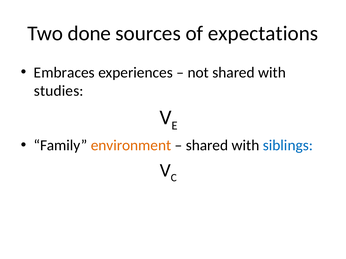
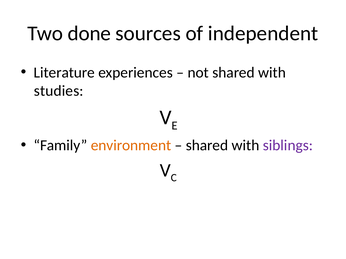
expectations: expectations -> independent
Embraces: Embraces -> Literature
siblings colour: blue -> purple
